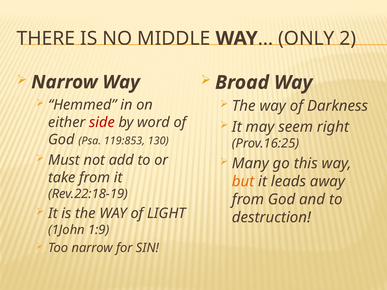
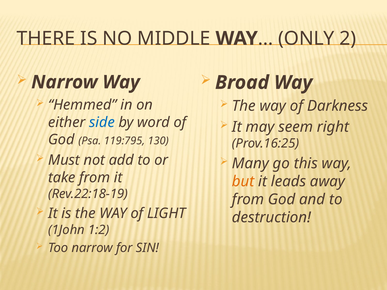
side colour: red -> blue
119:853: 119:853 -> 119:795
1:9: 1:9 -> 1:2
